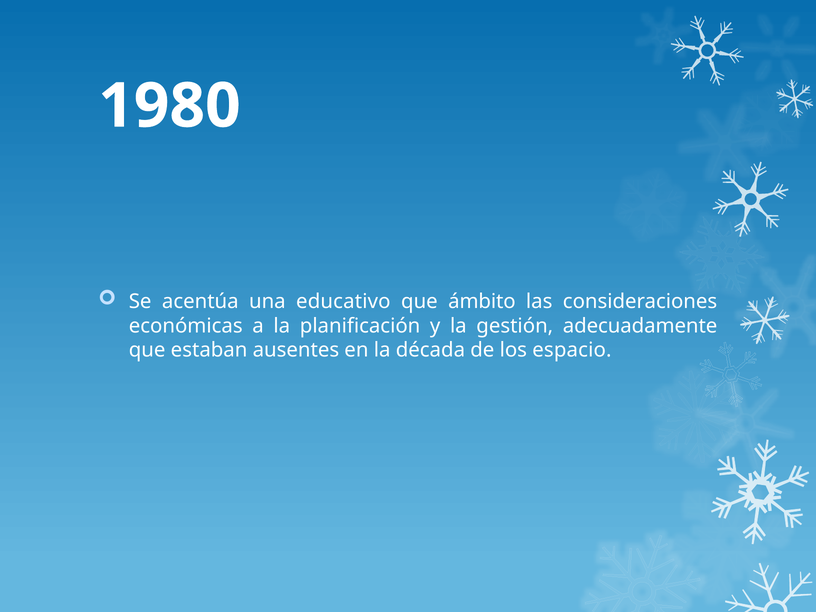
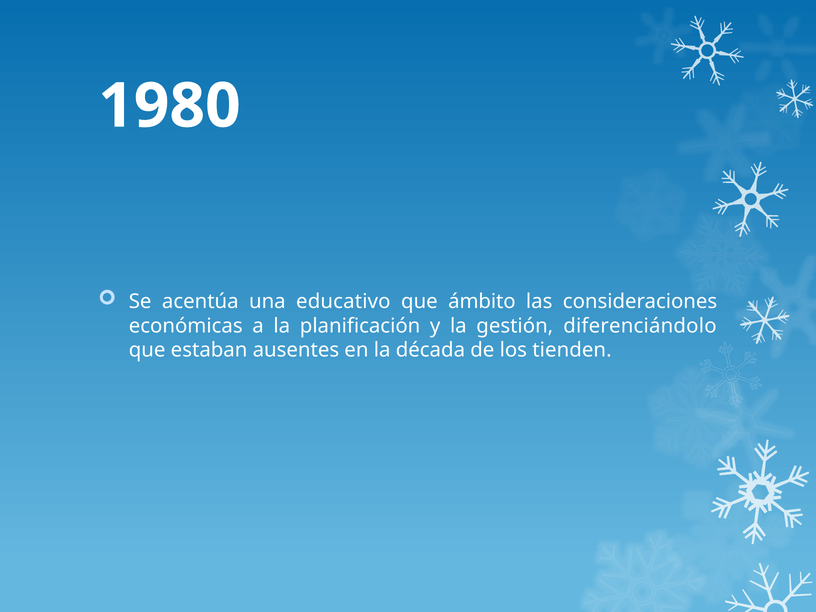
adecuadamente: adecuadamente -> diferenciándolo
espacio: espacio -> tienden
